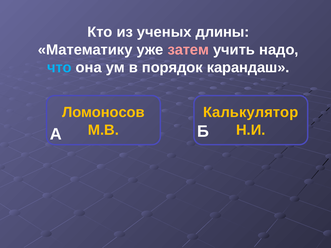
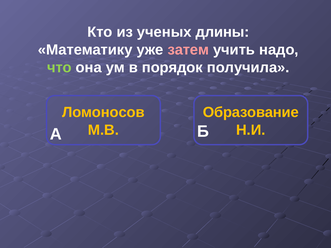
что colour: light blue -> light green
карандаш: карандаш -> получила
Калькулятор: Калькулятор -> Образование
